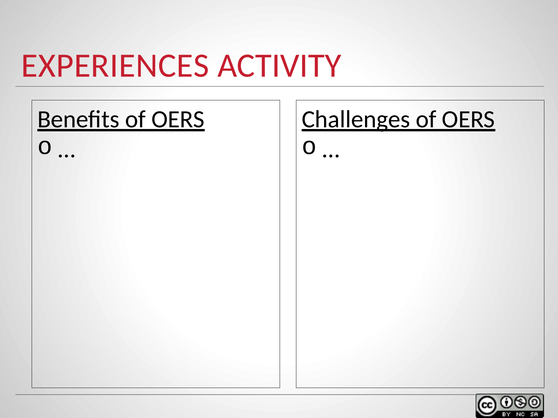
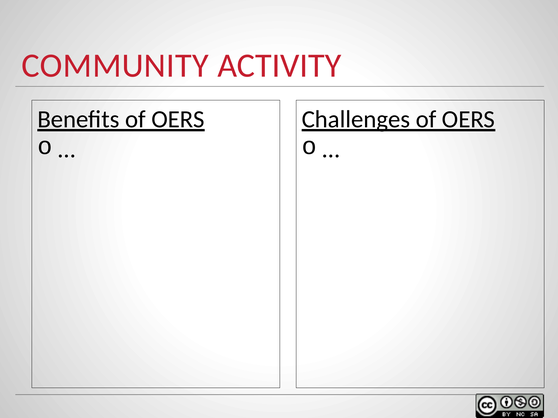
EXPERIENCES: EXPERIENCES -> COMMUNITY
